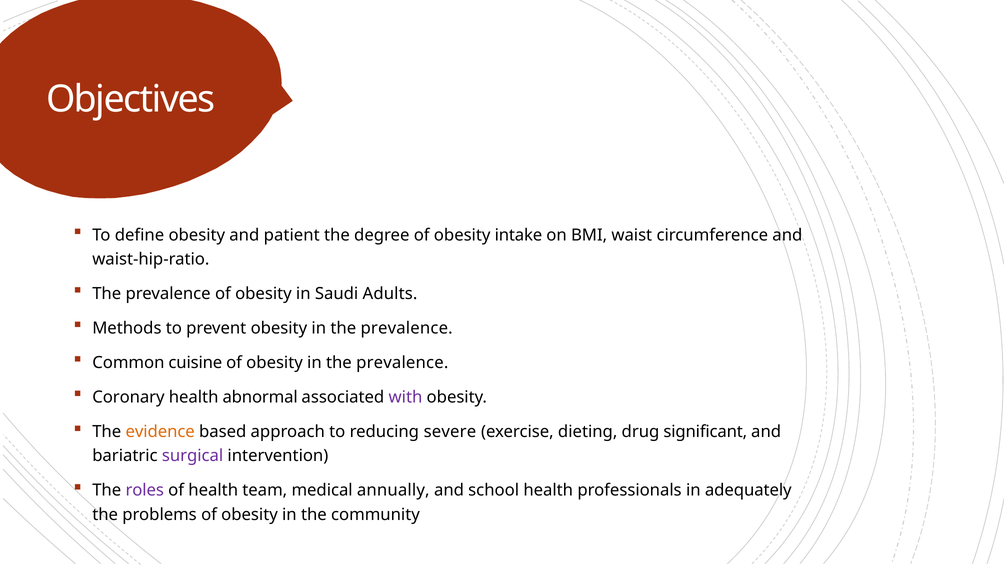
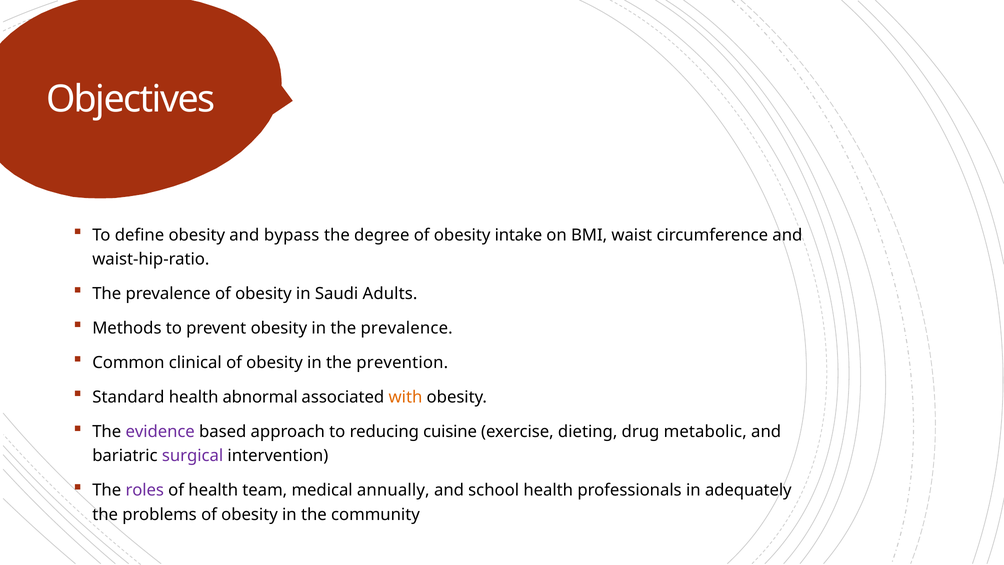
patient: patient -> bypass
cuisine: cuisine -> clinical
prevalence at (402, 363): prevalence -> prevention
Coronary: Coronary -> Standard
with colour: purple -> orange
evidence colour: orange -> purple
severe: severe -> cuisine
significant: significant -> metabolic
